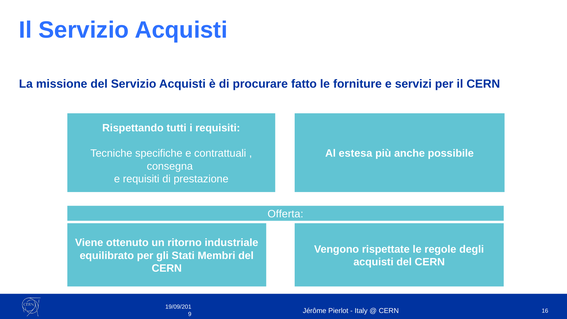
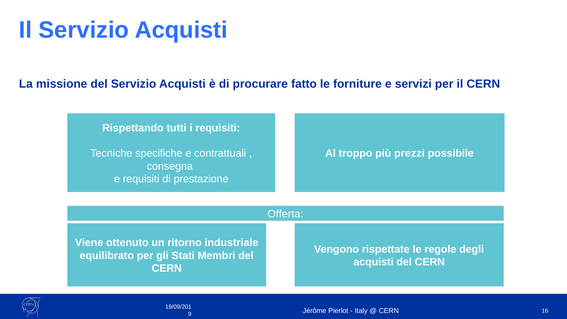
estesa: estesa -> troppo
anche: anche -> prezzi
